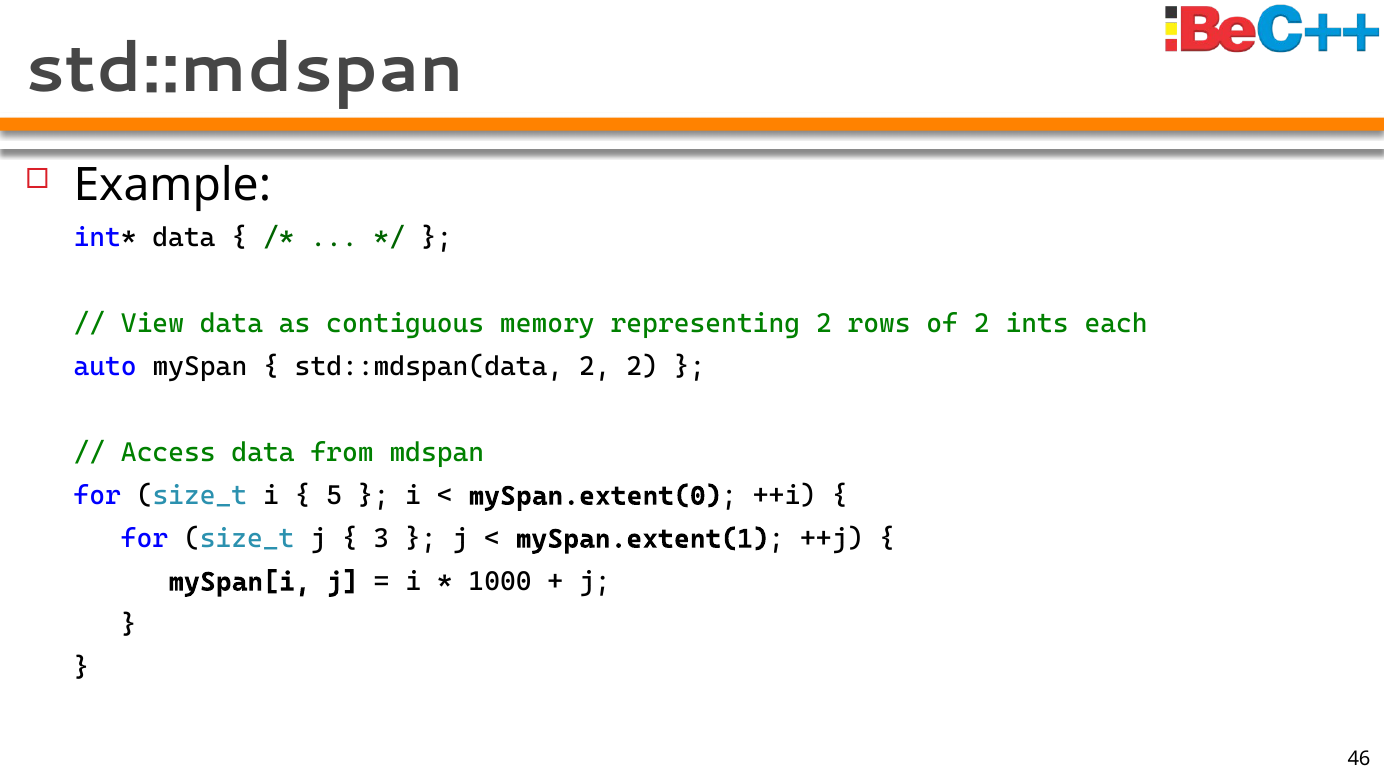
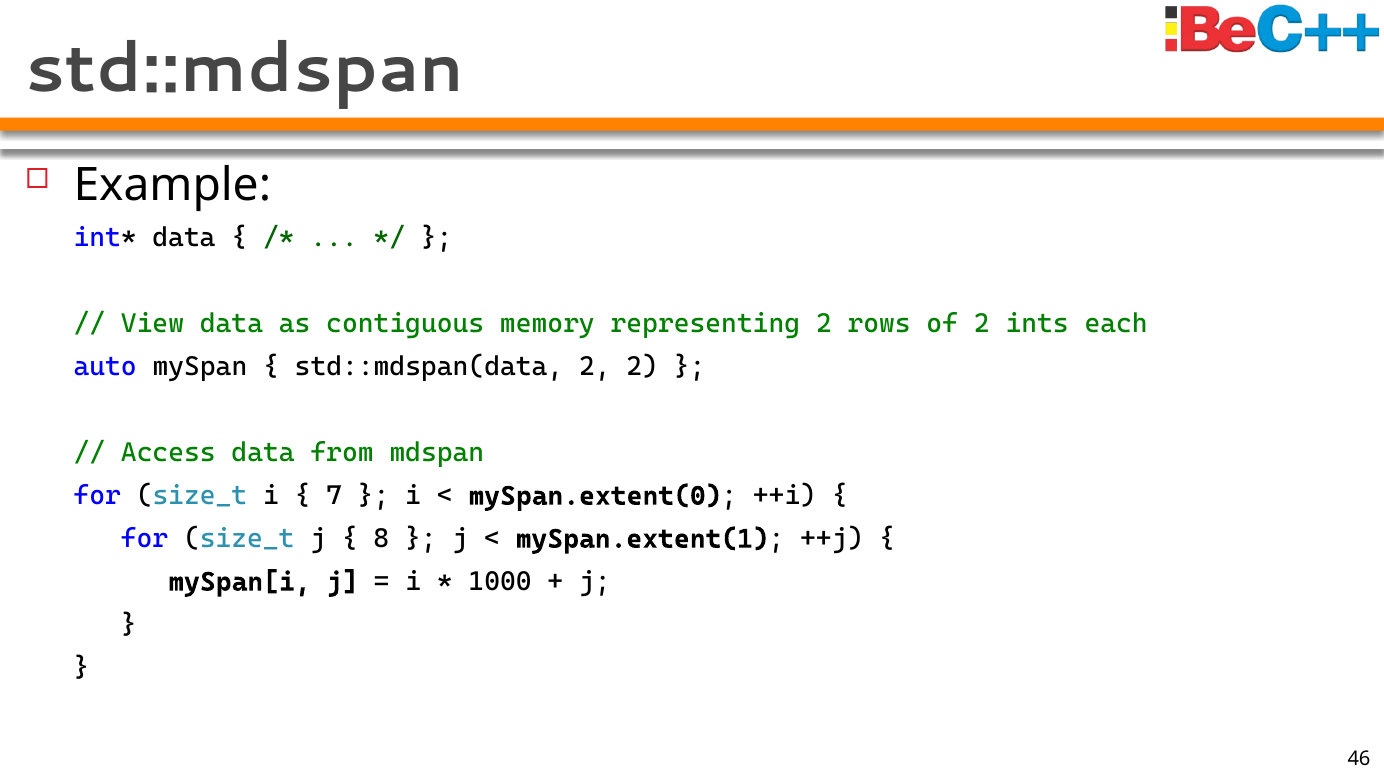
5: 5 -> 7
3: 3 -> 8
